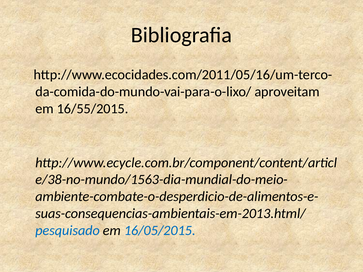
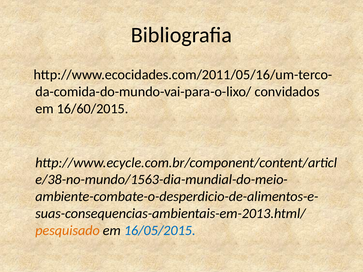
aproveitam: aproveitam -> convidados
16/55/2015: 16/55/2015 -> 16/60/2015
pesquisado colour: blue -> orange
